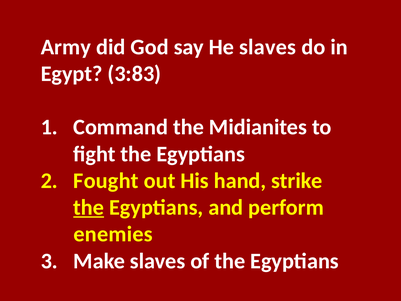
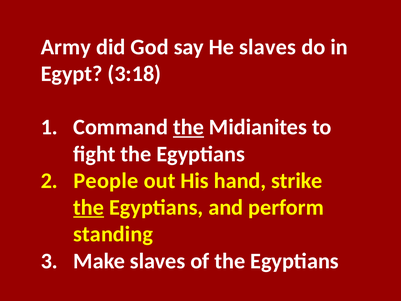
3:83: 3:83 -> 3:18
the at (188, 127) underline: none -> present
Fought: Fought -> People
enemies: enemies -> standing
